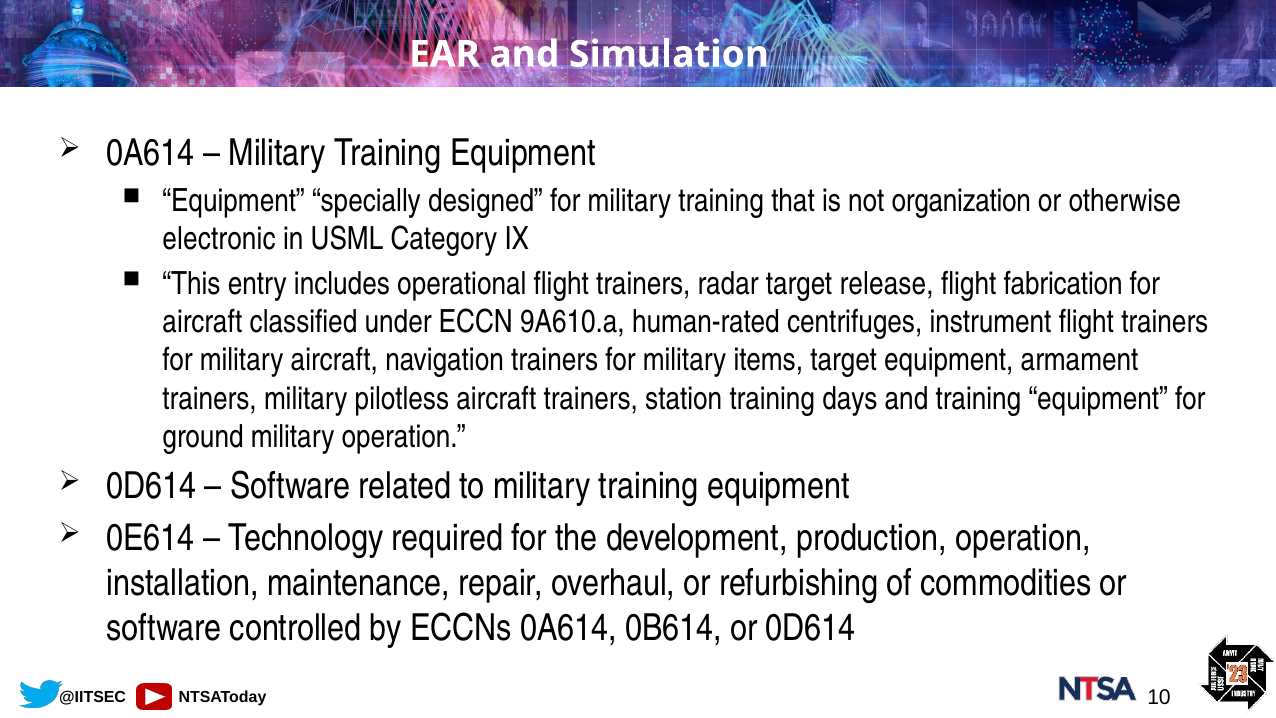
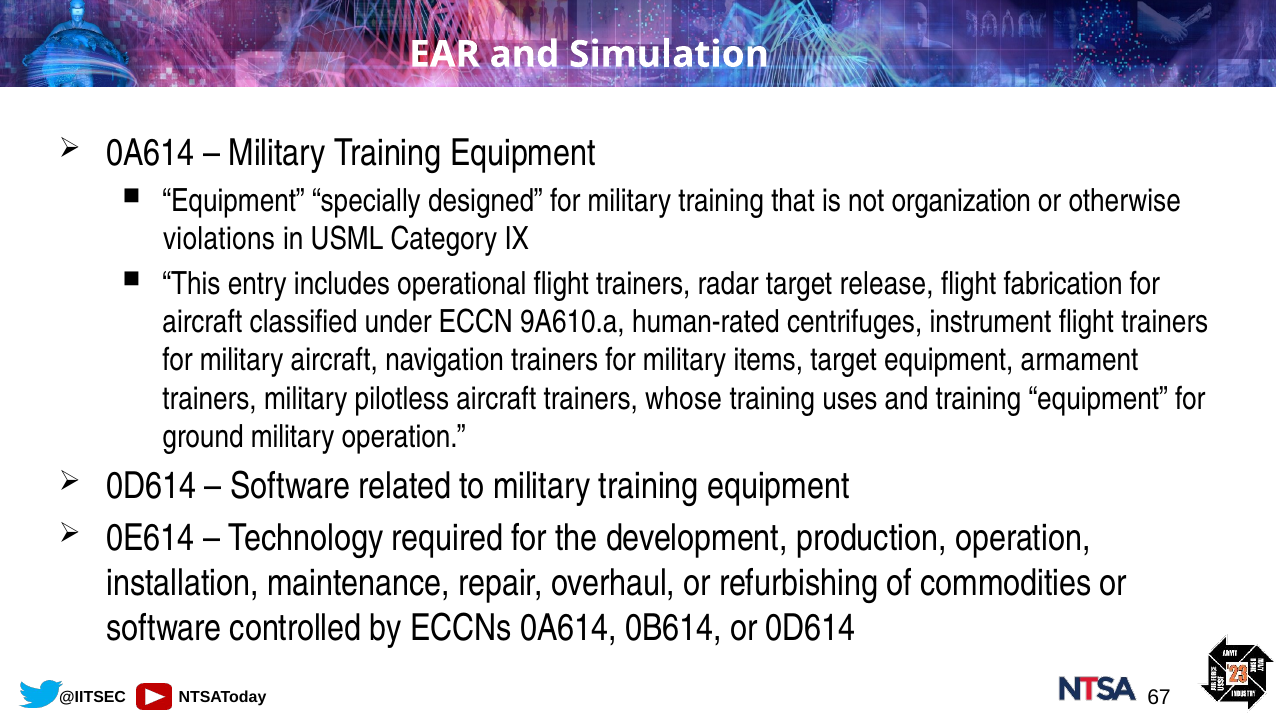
electronic: electronic -> violations
station: station -> whose
days: days -> uses
10: 10 -> 67
